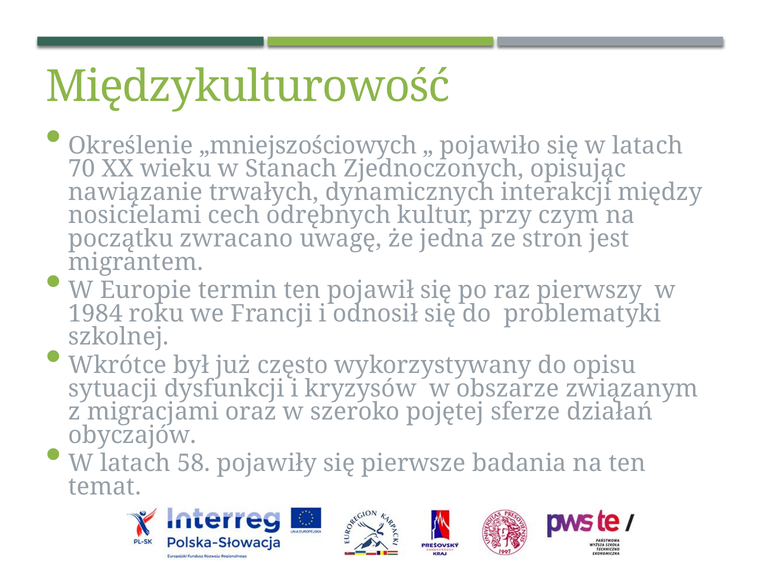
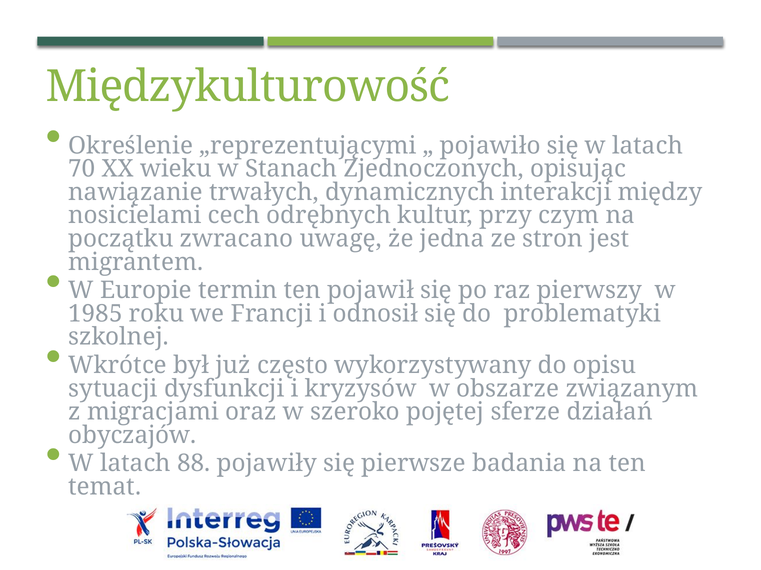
„mniejszościowych: „mniejszościowych -> „reprezentującymi
1984: 1984 -> 1985
58: 58 -> 88
